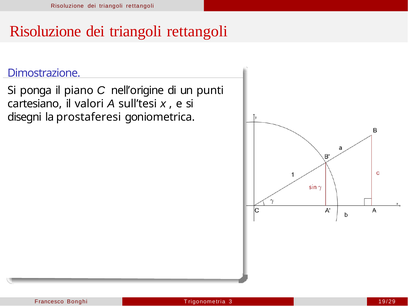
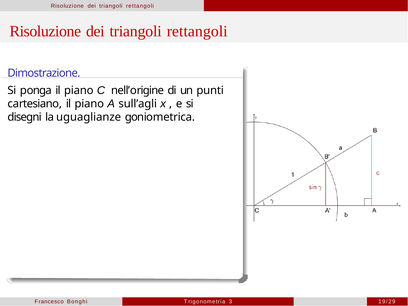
cartesiano il valori: valori -> piano
sull’tesi: sull’tesi -> sull’agli
prostaferesi: prostaferesi -> uguaglianze
